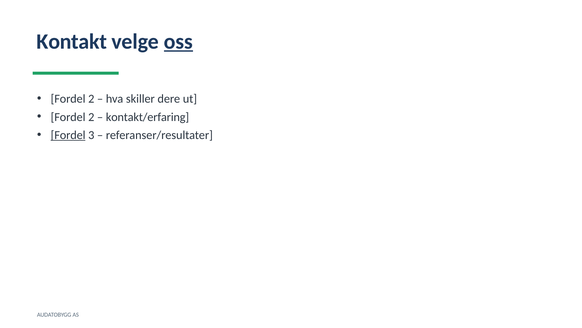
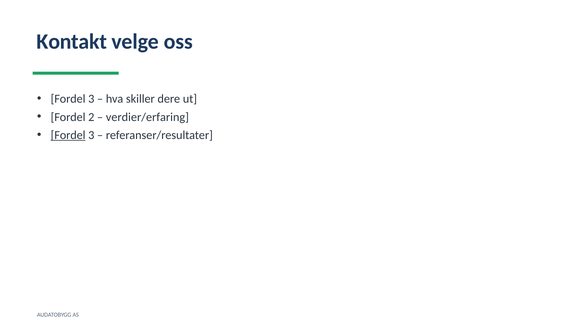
oss underline: present -> none
2 at (91, 99): 2 -> 3
kontakt/erfaring: kontakt/erfaring -> verdier/erfaring
